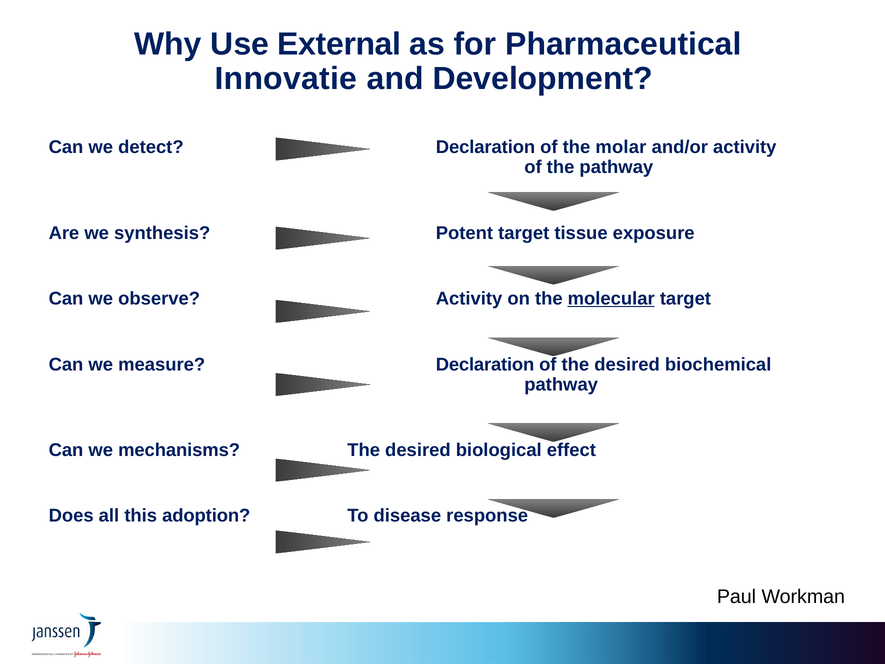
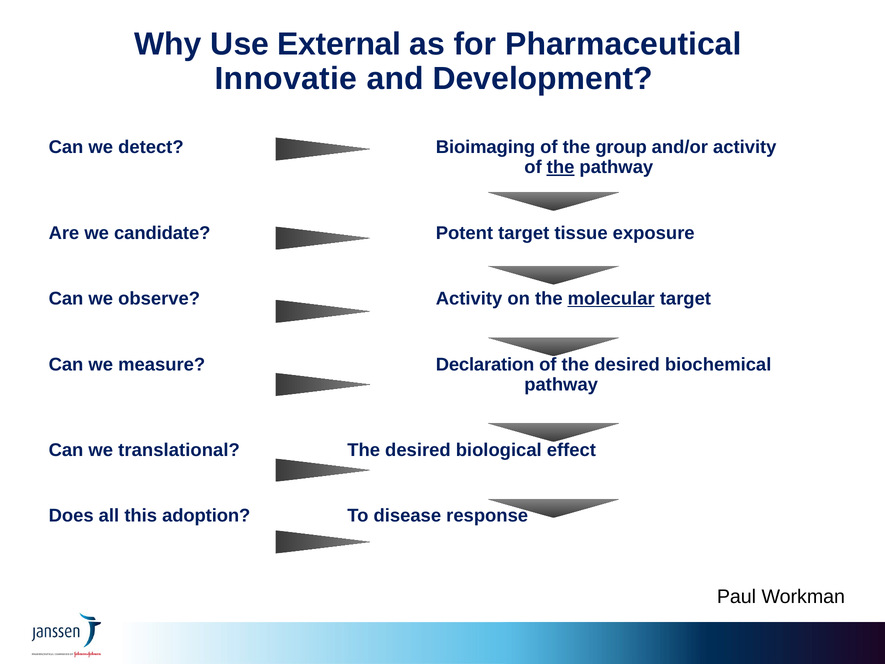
detect Declaration: Declaration -> Bioimaging
molar: molar -> group
the at (561, 167) underline: none -> present
synthesis: synthesis -> candidate
mechanisms: mechanisms -> translational
